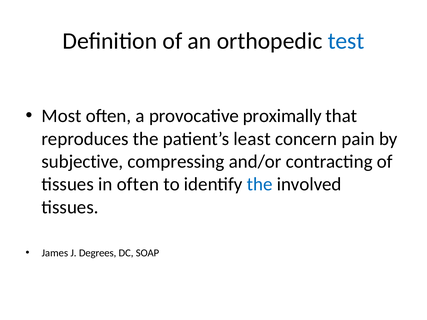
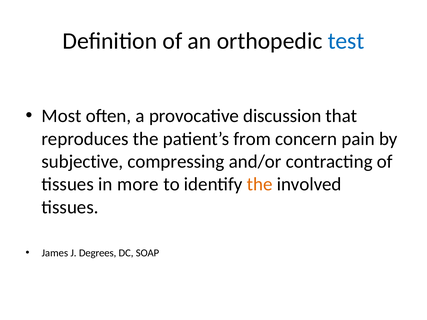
proximally: proximally -> discussion
least: least -> from
in often: often -> more
the at (260, 184) colour: blue -> orange
